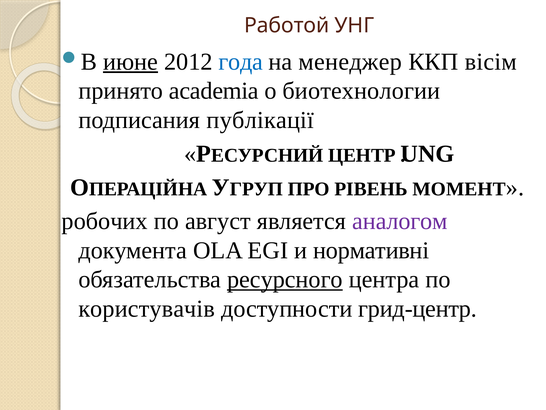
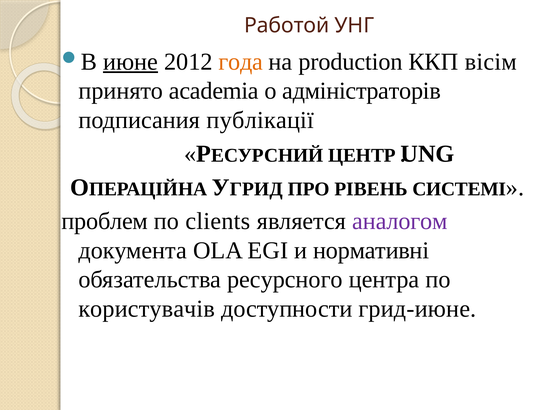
года colour: blue -> orange
менеджер: менеджер -> production
биотехнологии: биотехнологии -> адміністраторів
ГРУП: ГРУП -> ГРИД
МОМЕНТ: МОМЕНТ -> СИСТЕМІ
робочих: робочих -> проблем
август: август -> clients
ресурсного underline: present -> none
грид-центр: грид-центр -> грид-июне
